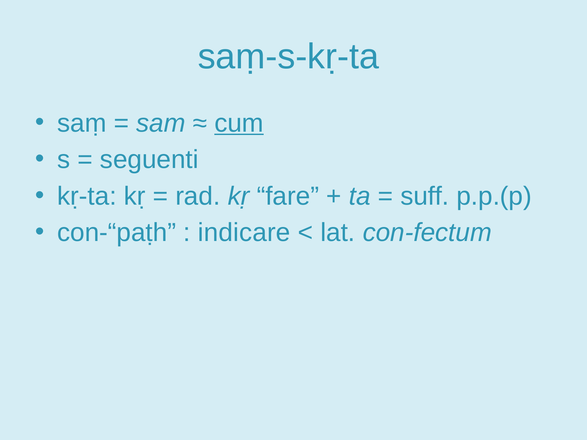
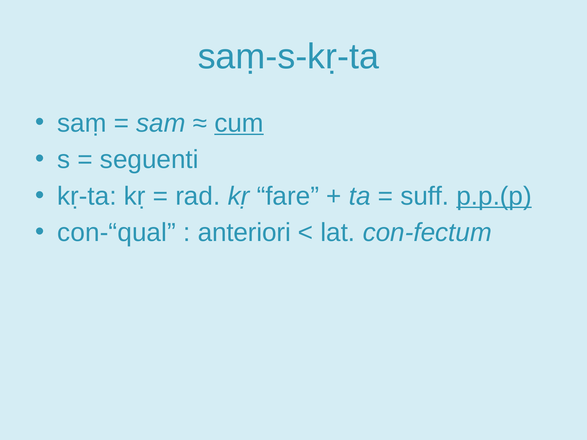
p.p.(p underline: none -> present
con-“paṭh: con-“paṭh -> con-“qual
indicare: indicare -> anteriori
